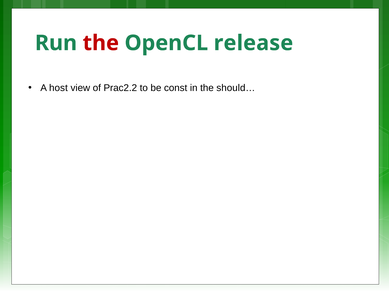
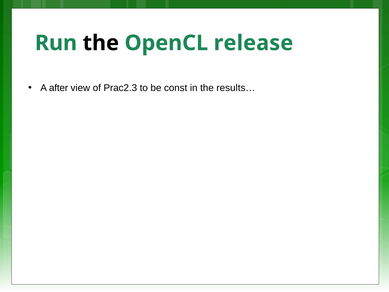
the at (101, 43) colour: red -> black
host: host -> after
Prac2.2: Prac2.2 -> Prac2.3
should…: should… -> results…
